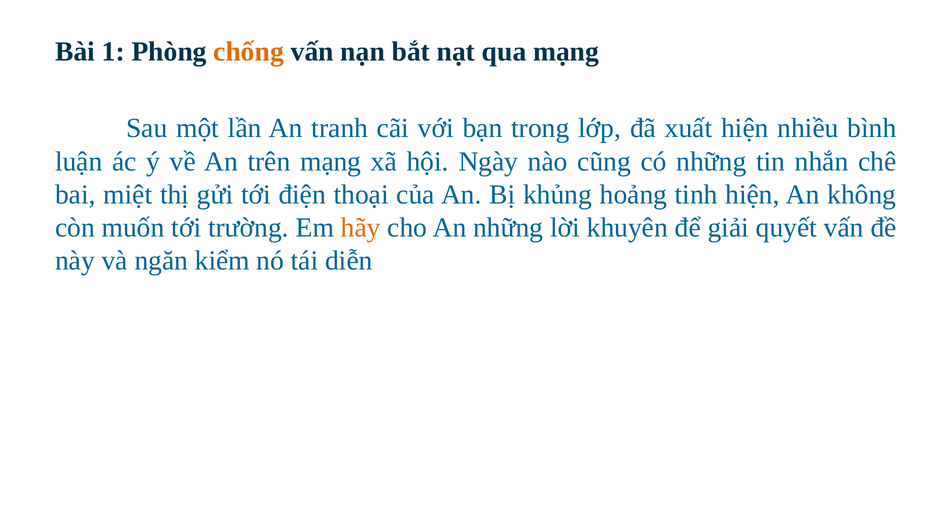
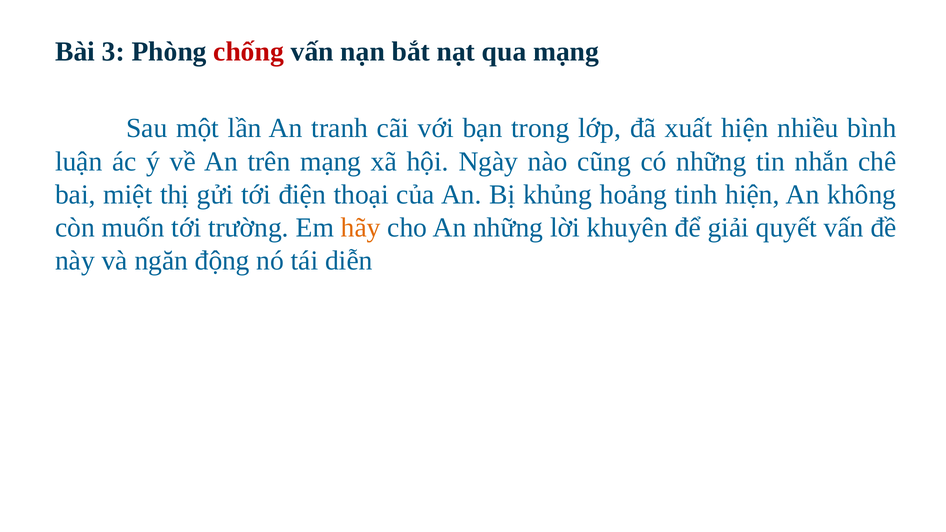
1: 1 -> 3
chống colour: orange -> red
kiểm: kiểm -> động
